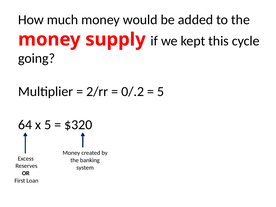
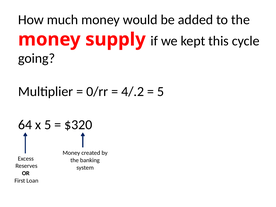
2/rr: 2/rr -> 0/rr
0/.2: 0/.2 -> 4/.2
